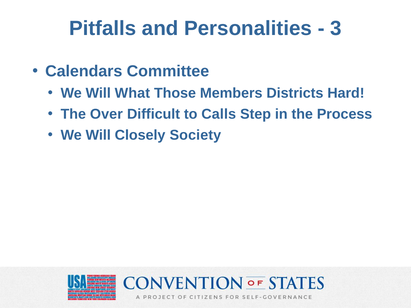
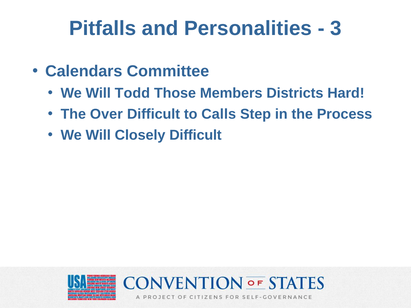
What: What -> Todd
Closely Society: Society -> Difficult
